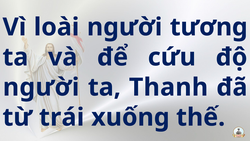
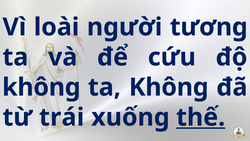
người at (41, 87): người -> không
ta Thanh: Thanh -> Không
thế underline: none -> present
